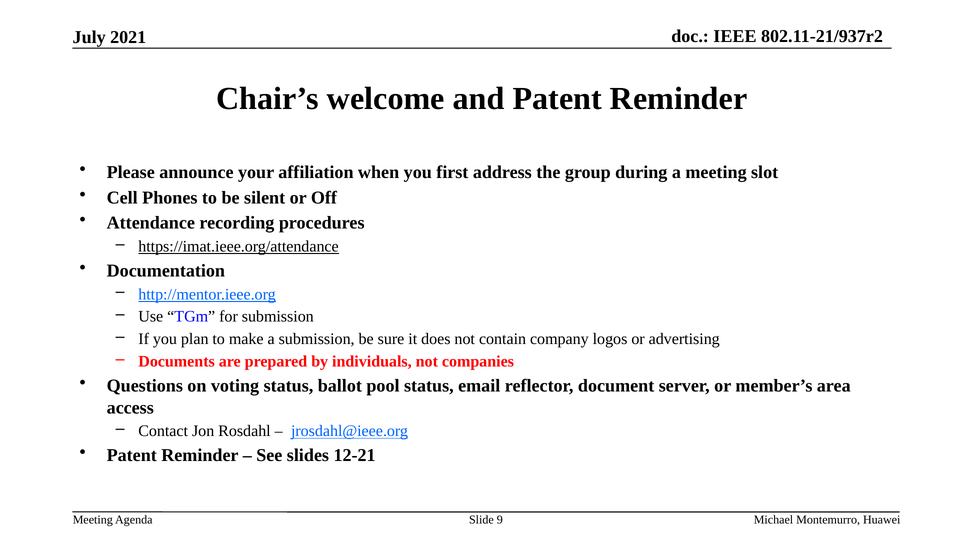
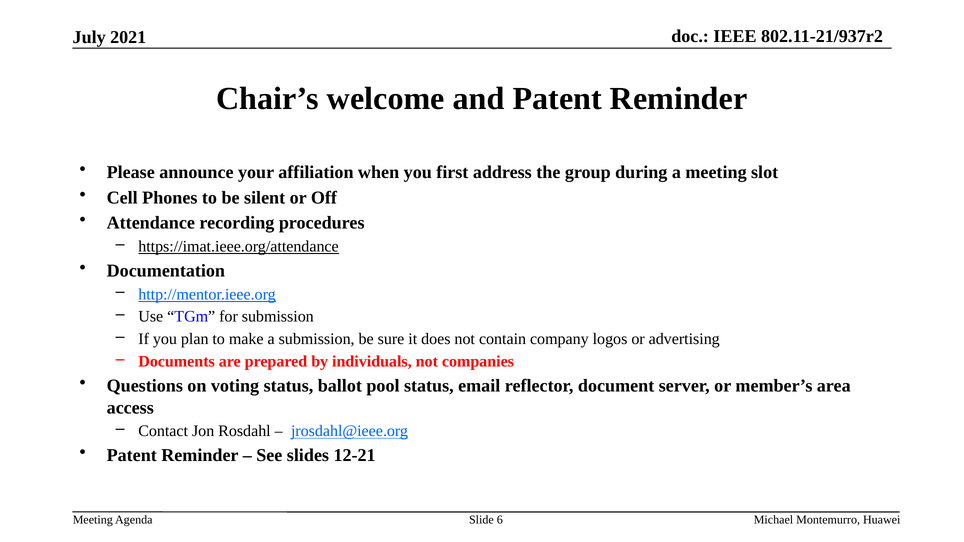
9: 9 -> 6
